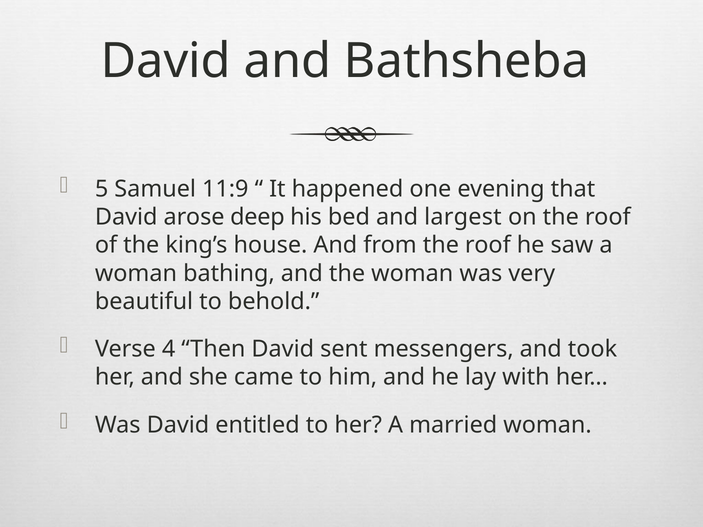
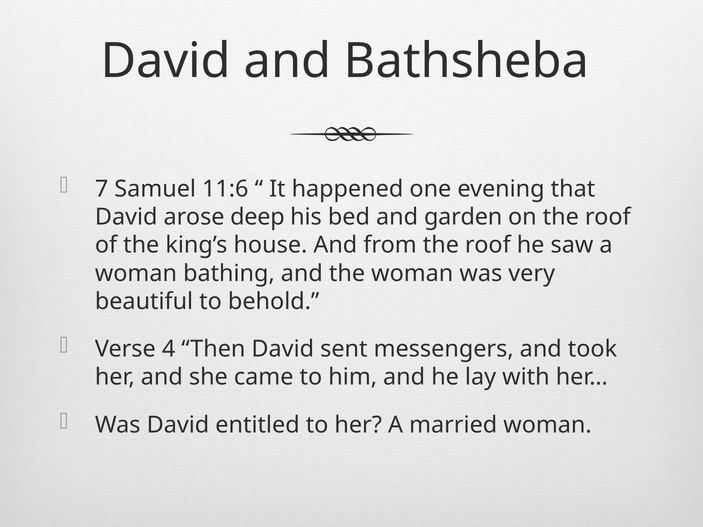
5: 5 -> 7
11:9: 11:9 -> 11:6
largest: largest -> garden
